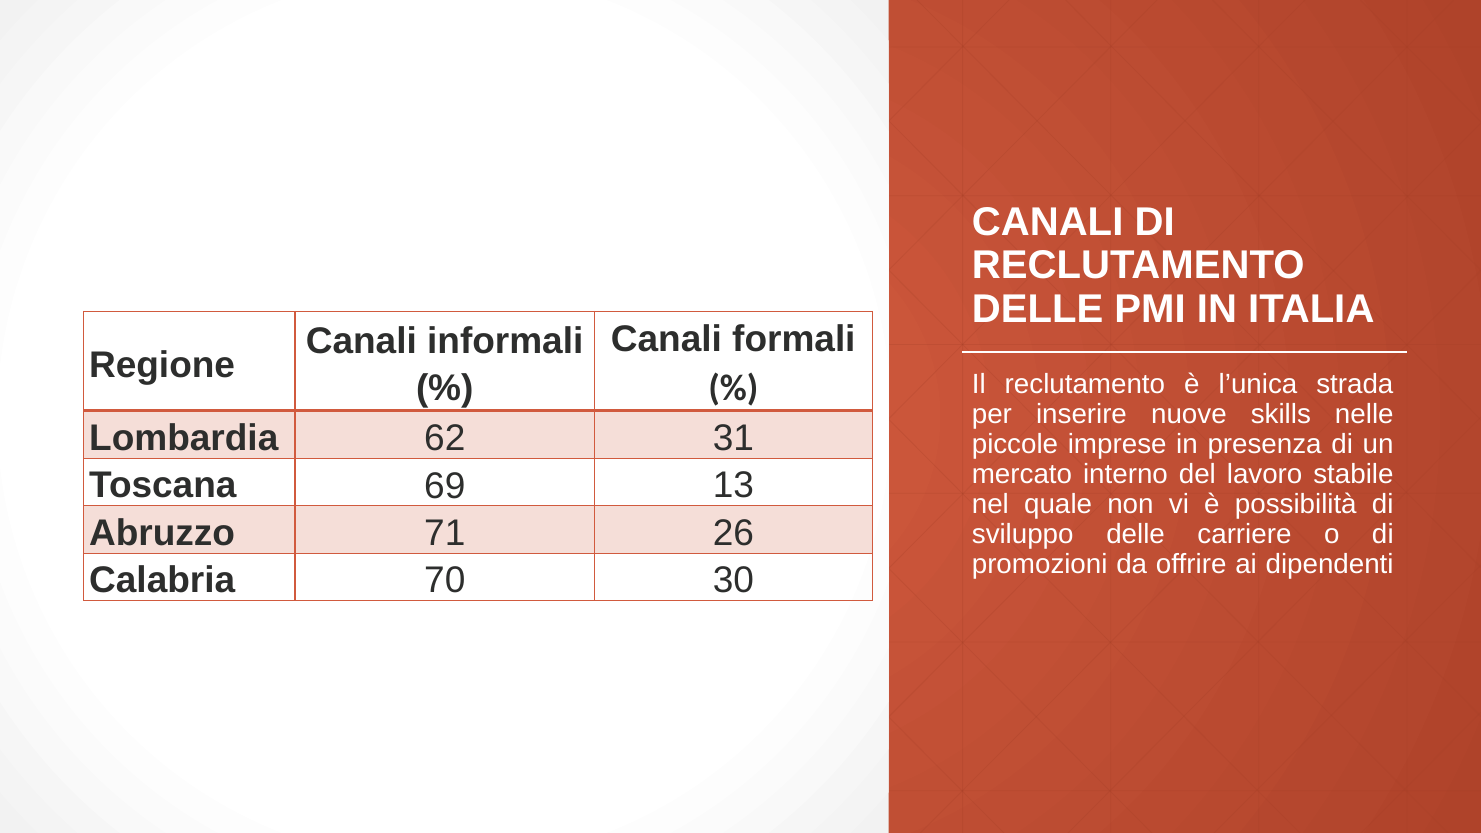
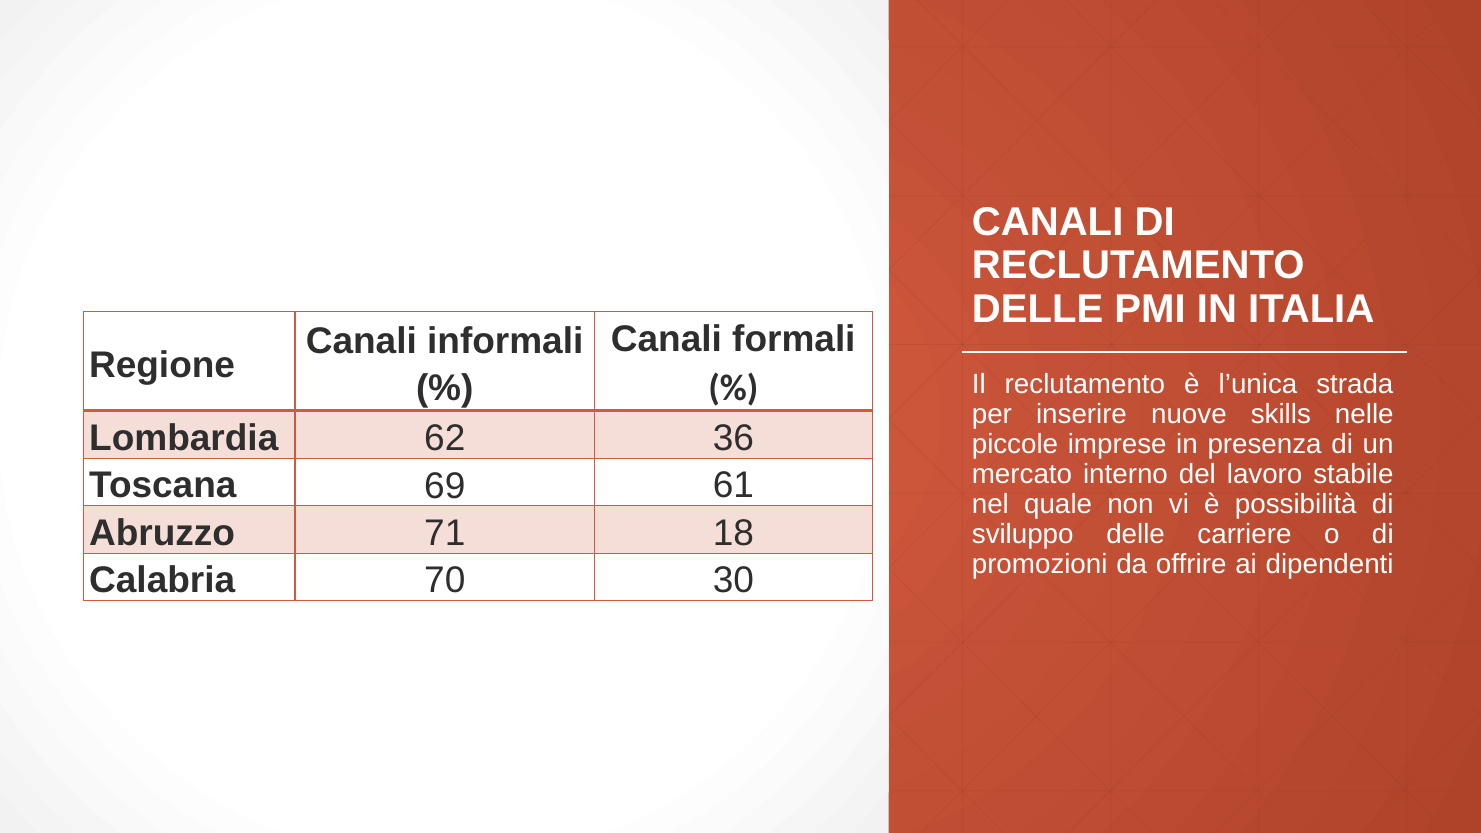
31: 31 -> 36
13: 13 -> 61
26: 26 -> 18
